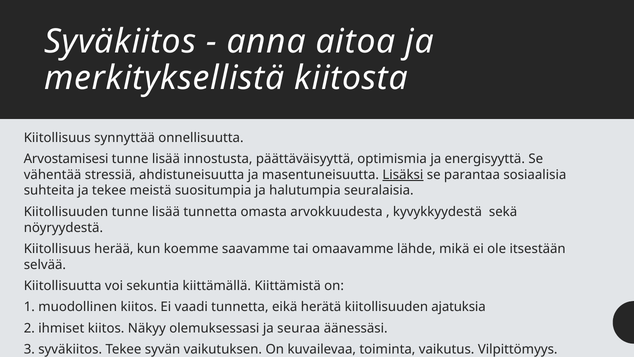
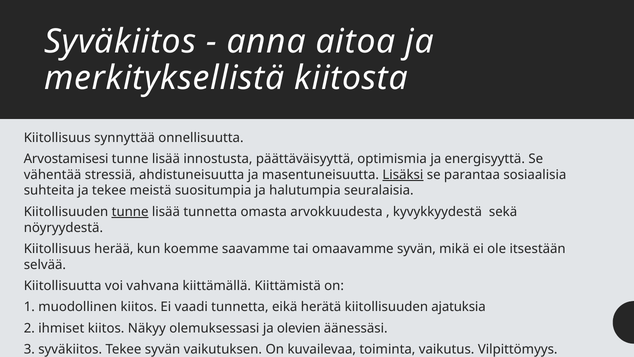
tunne at (130, 212) underline: none -> present
omaavamme lähde: lähde -> syvän
sekuntia: sekuntia -> vahvana
seuraa: seuraa -> olevien
